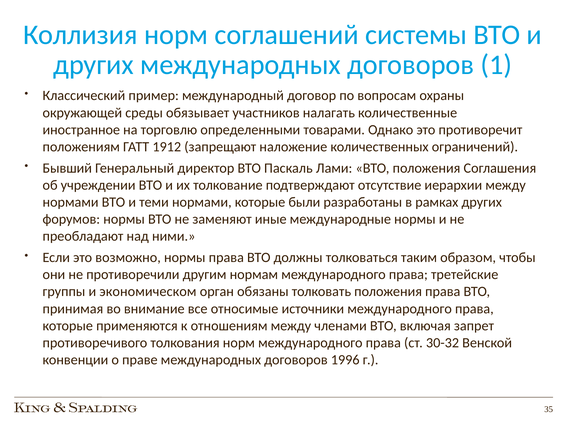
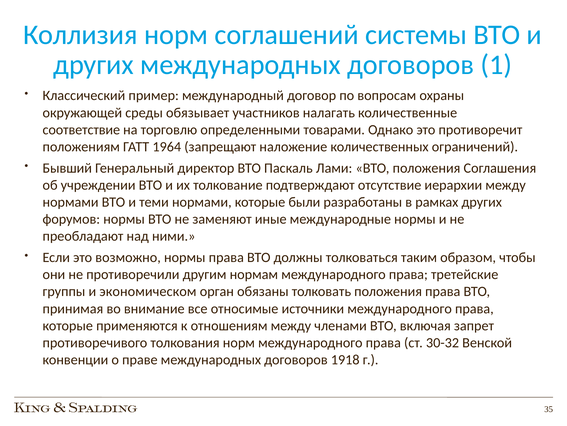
иностранное: иностранное -> соответствие
1912: 1912 -> 1964
1996: 1996 -> 1918
